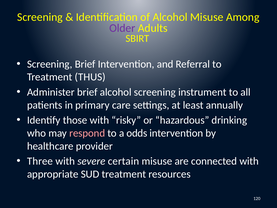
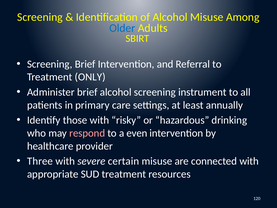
Older colour: purple -> blue
THUS: THUS -> ONLY
odds: odds -> even
